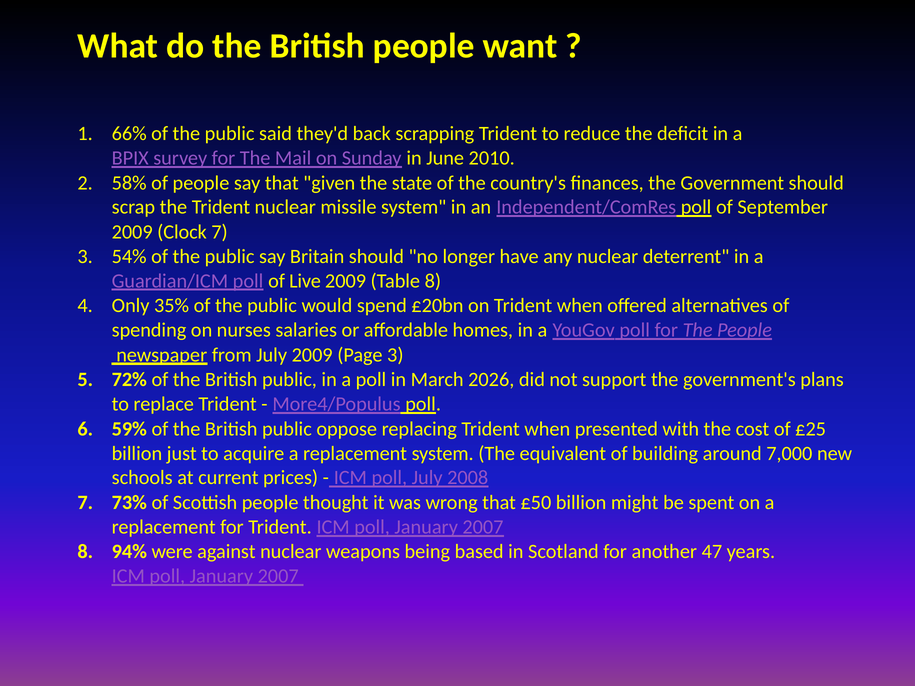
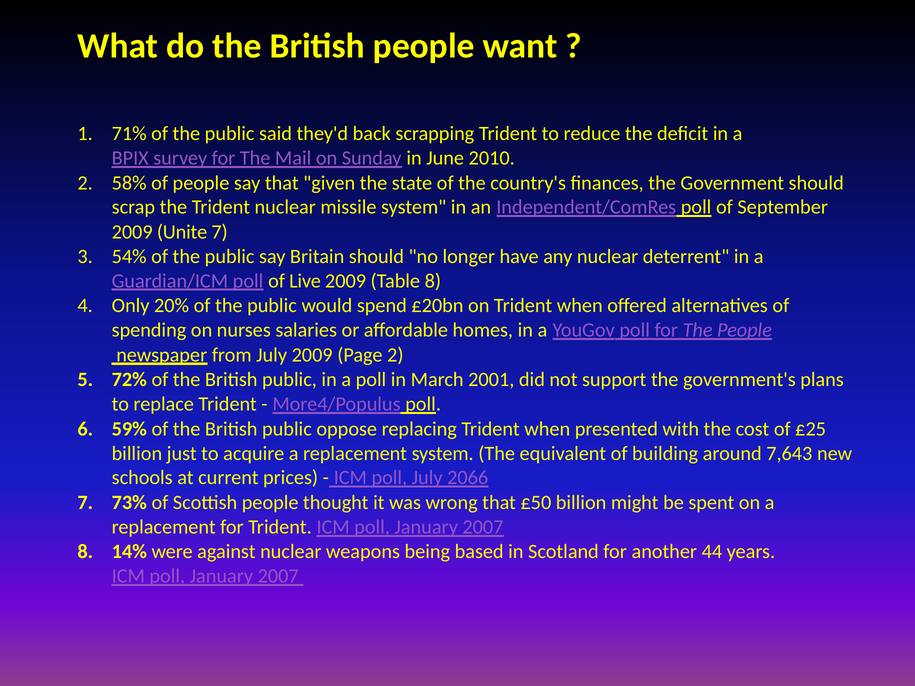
66%: 66% -> 71%
Clock: Clock -> Unite
35%: 35% -> 20%
Page 3: 3 -> 2
2026: 2026 -> 2001
7,000: 7,000 -> 7,643
2008: 2008 -> 2066
94%: 94% -> 14%
47: 47 -> 44
